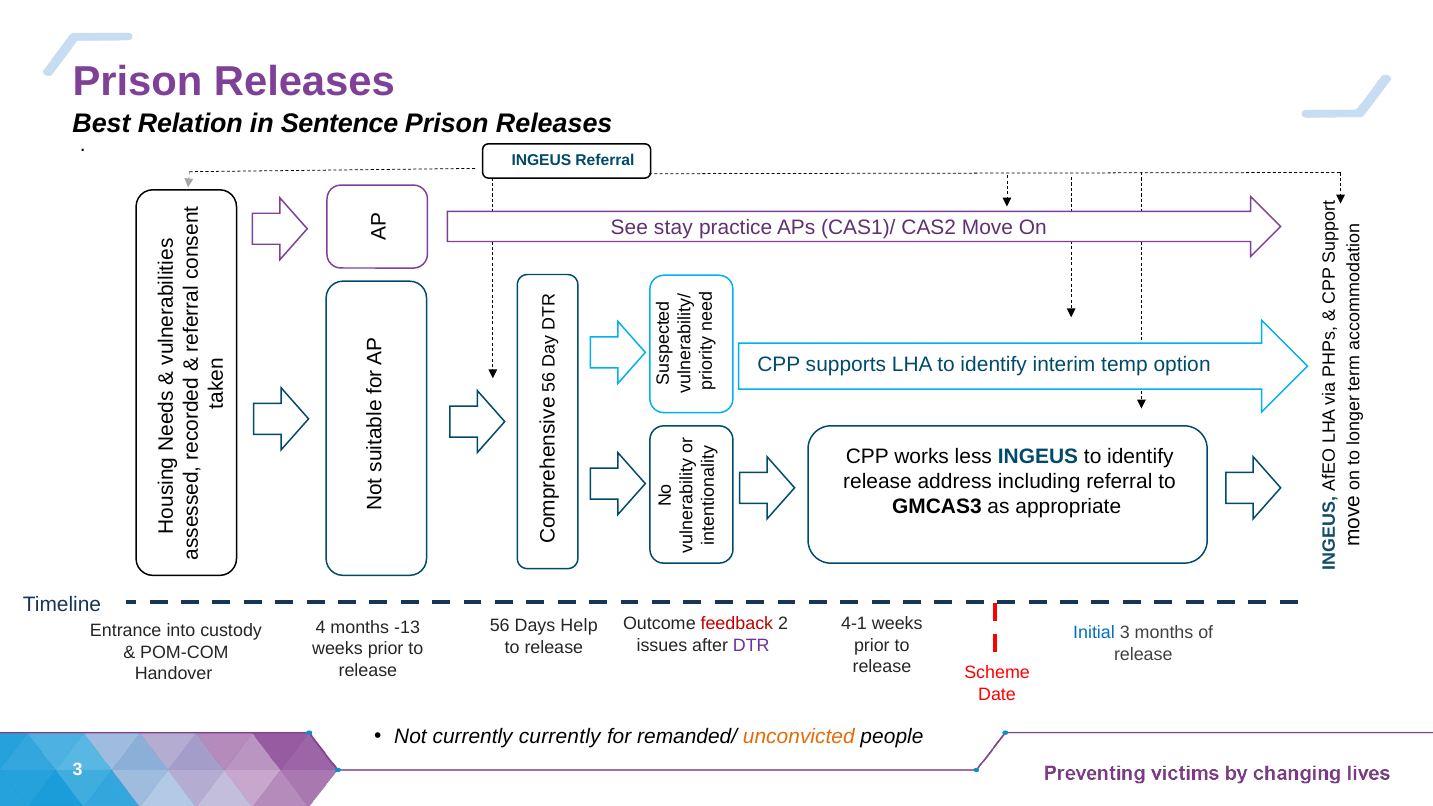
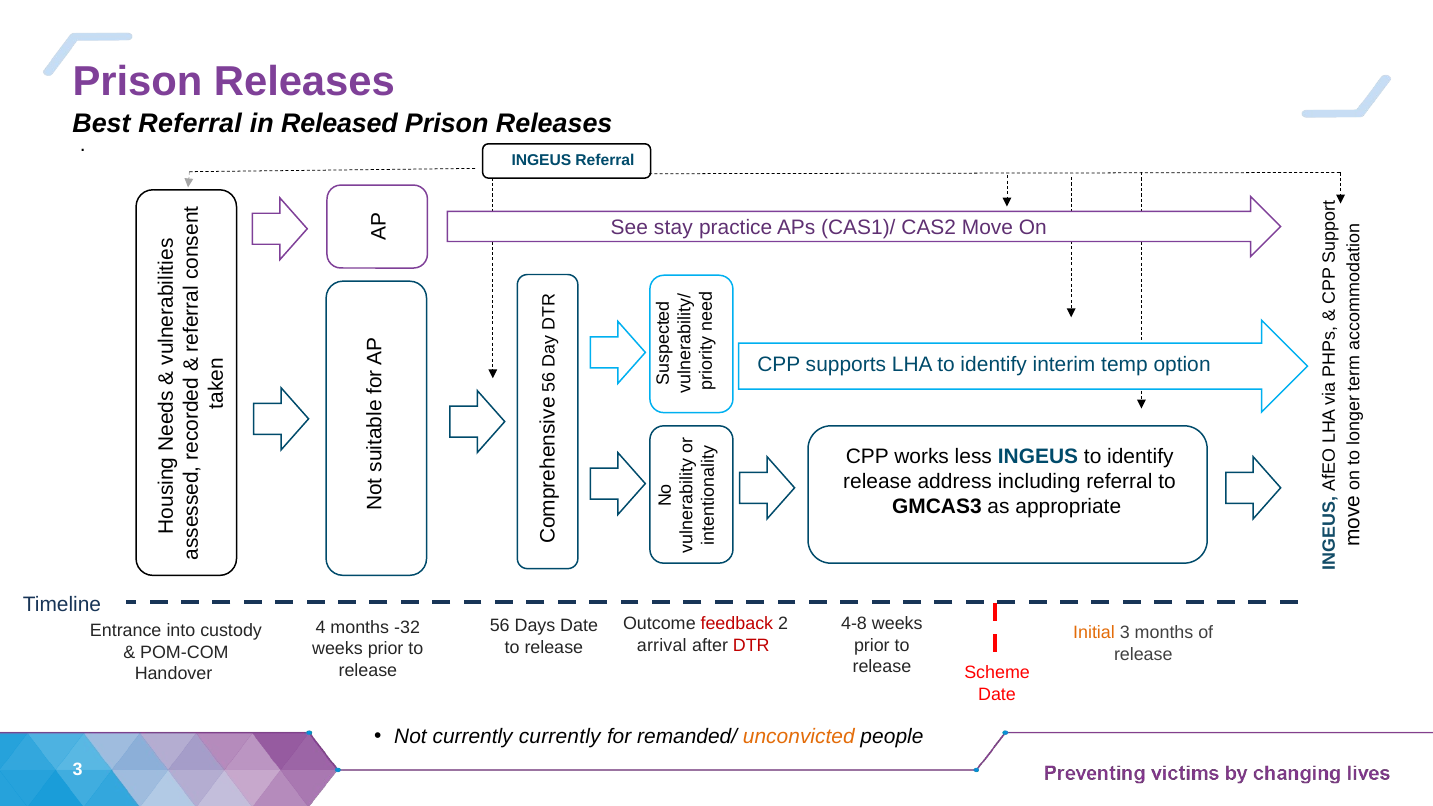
Best Relation: Relation -> Referral
Sentence: Sentence -> Released
4-1: 4-1 -> 4-8
Days Help: Help -> Date
-13: -13 -> -32
Initial colour: blue -> orange
issues: issues -> arrival
DTR colour: purple -> red
